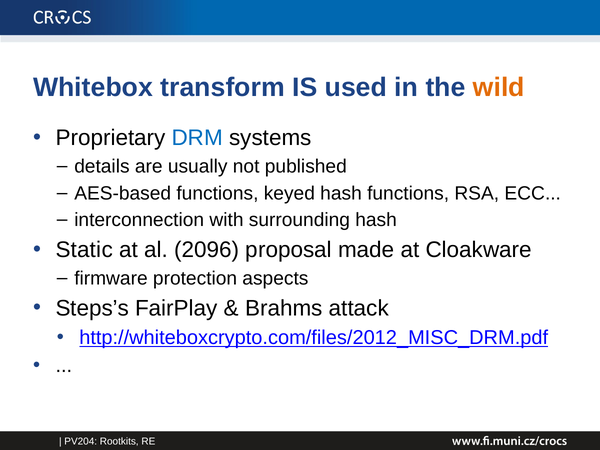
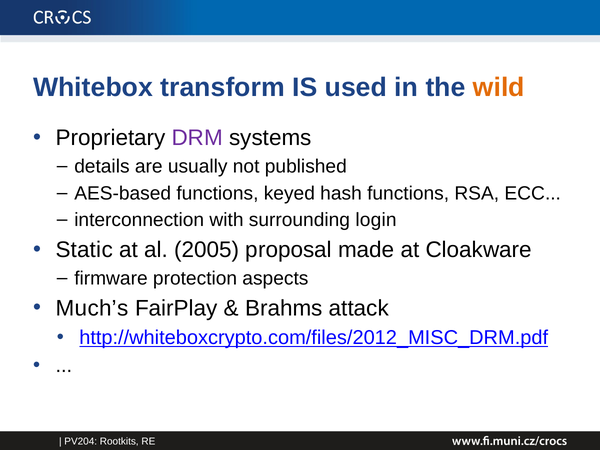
DRM colour: blue -> purple
surrounding hash: hash -> login
2096: 2096 -> 2005
Steps’s: Steps’s -> Much’s
